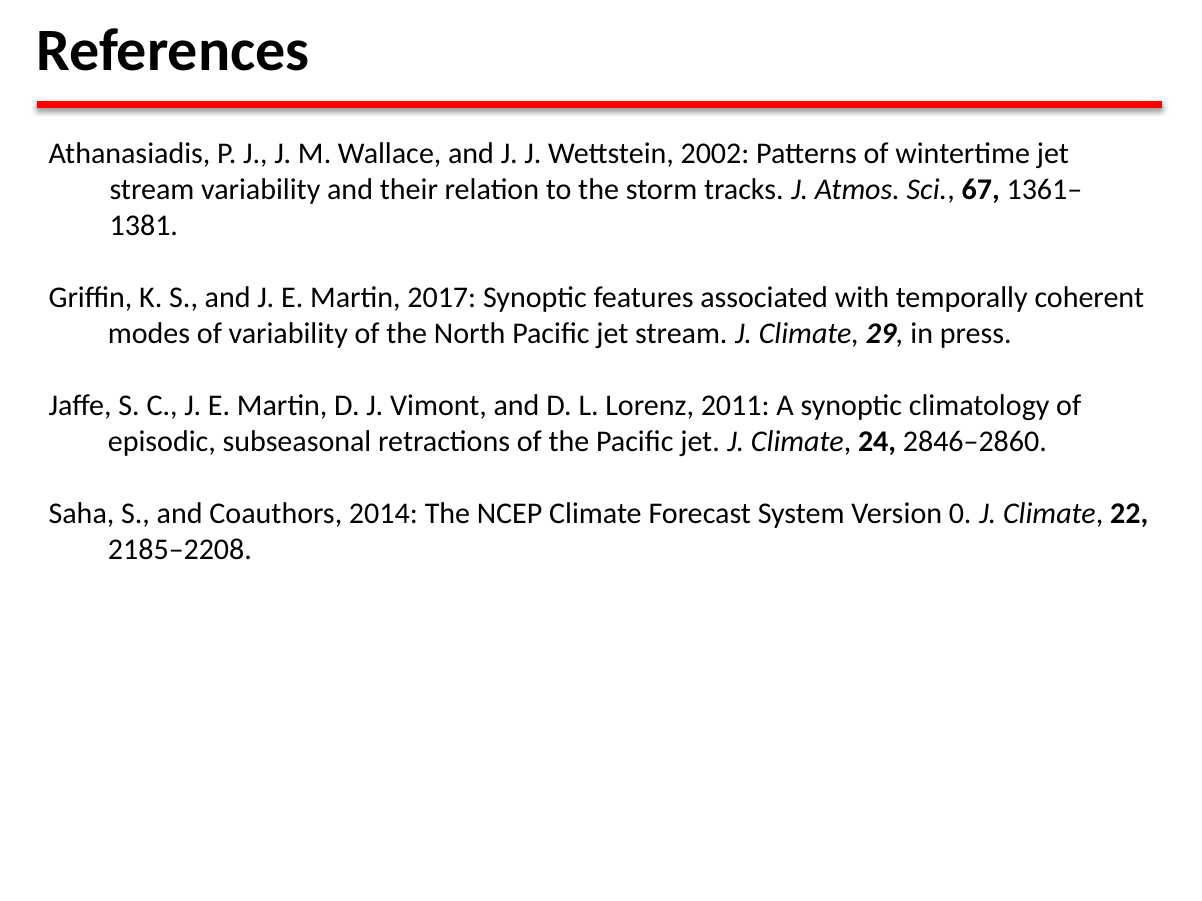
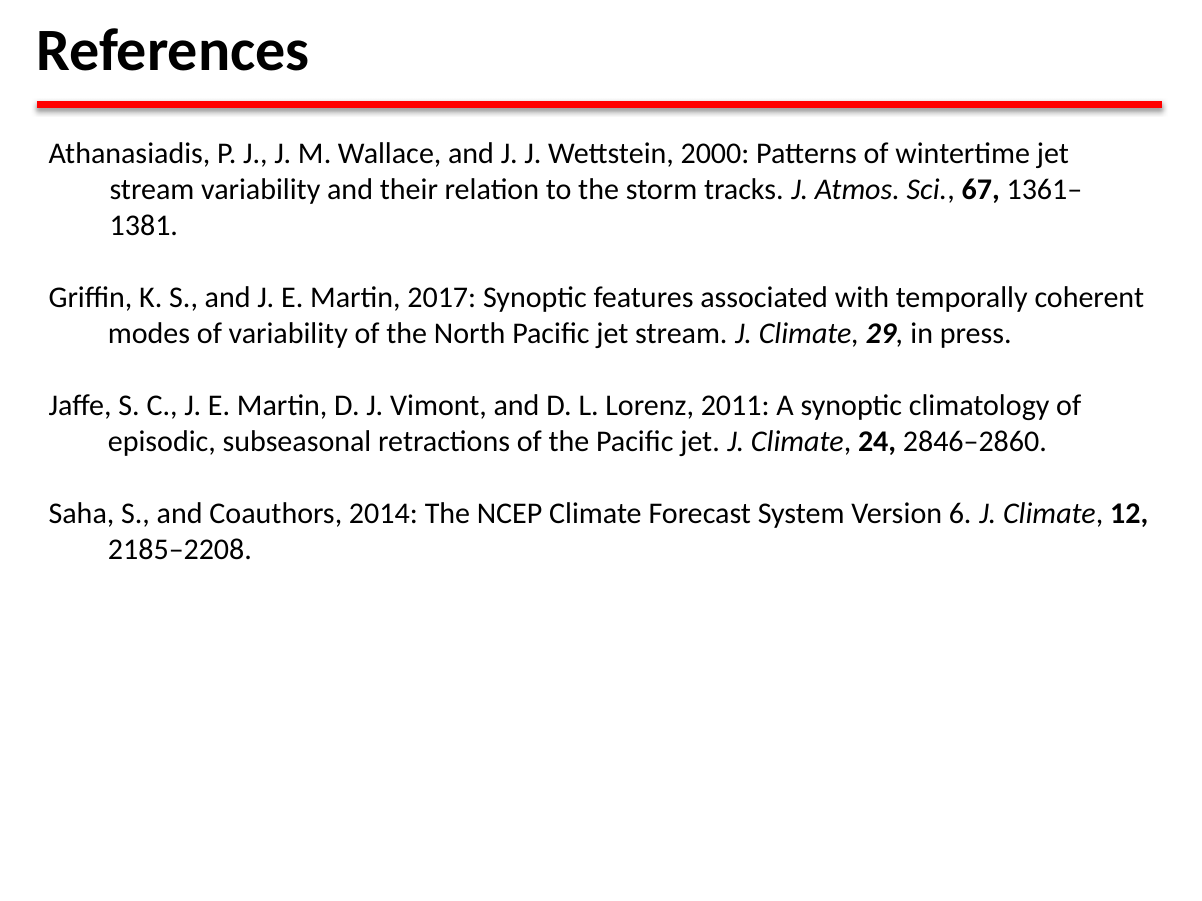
2002: 2002 -> 2000
0: 0 -> 6
22: 22 -> 12
